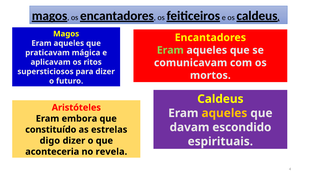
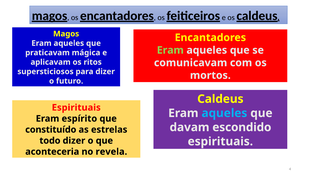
Aristóteles at (76, 108): Aristóteles -> Espirituais
aqueles at (224, 113) colour: yellow -> light blue
embora: embora -> espírito
digo: digo -> todo
